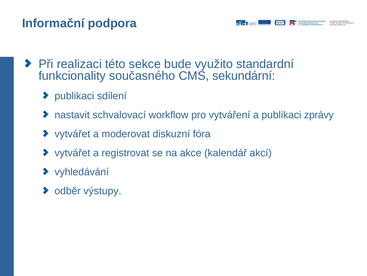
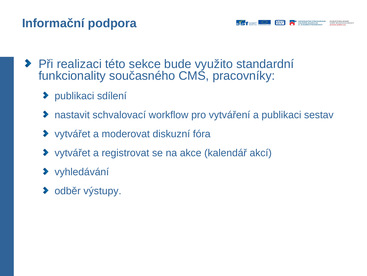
sekundární: sekundární -> pracovníky
zprávy: zprávy -> sestav
